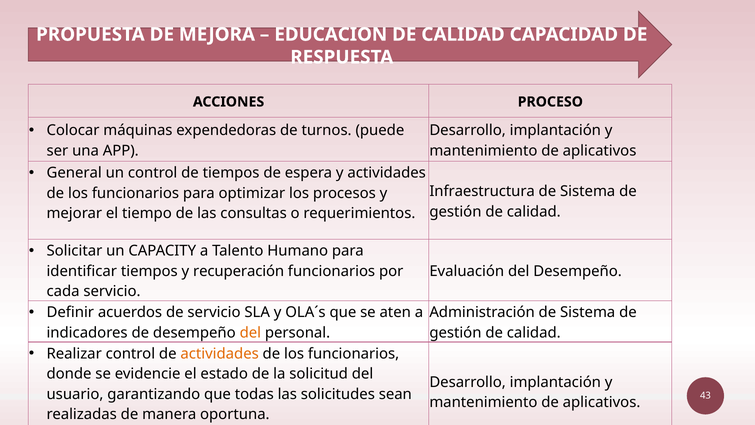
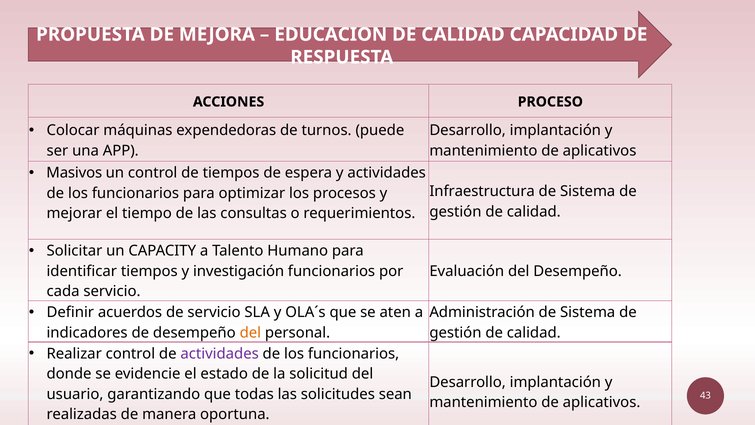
General: General -> Masivos
recuperación: recuperación -> investigación
actividades at (220, 353) colour: orange -> purple
